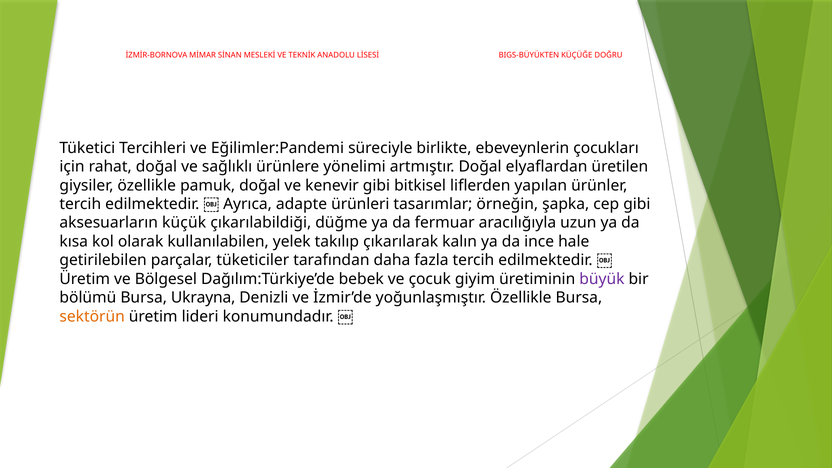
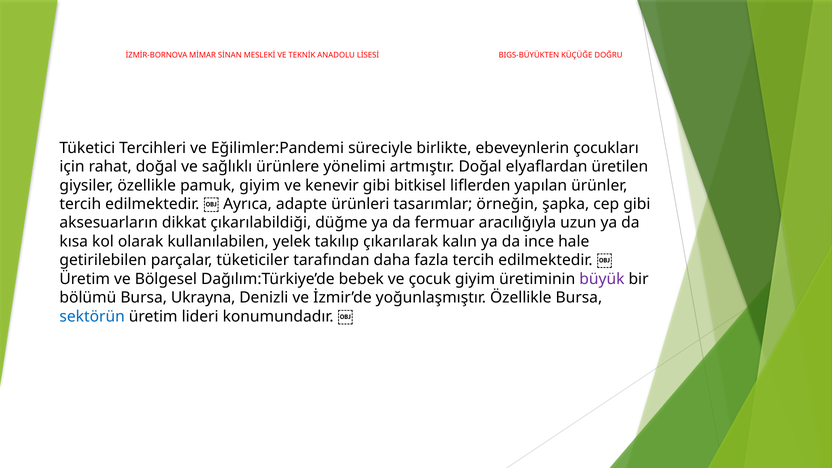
pamuk doğal: doğal -> giyim
küçük: küçük -> dikkat
sektörün colour: orange -> blue
